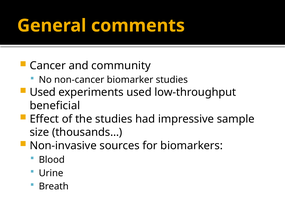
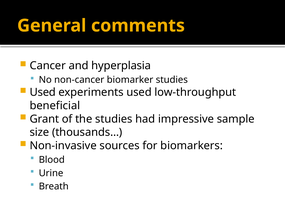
community: community -> hyperplasia
Effect: Effect -> Grant
